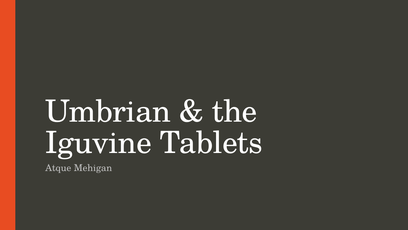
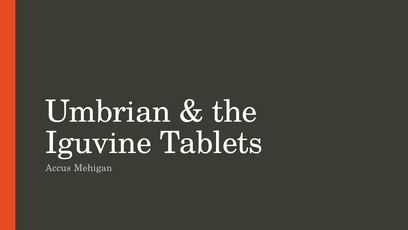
Atque: Atque -> Accus
